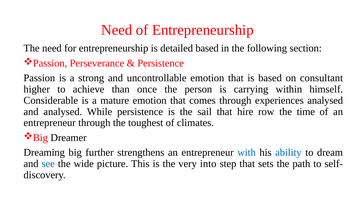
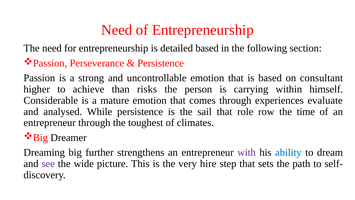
once: once -> risks
experiences analysed: analysed -> evaluate
hire: hire -> role
with colour: blue -> purple
see colour: blue -> purple
into: into -> hire
